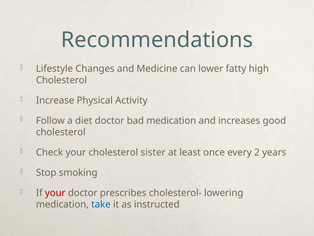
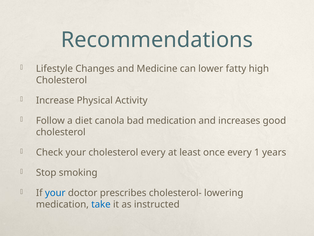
diet doctor: doctor -> canola
cholesterol sister: sister -> every
2: 2 -> 1
your at (55, 193) colour: red -> blue
